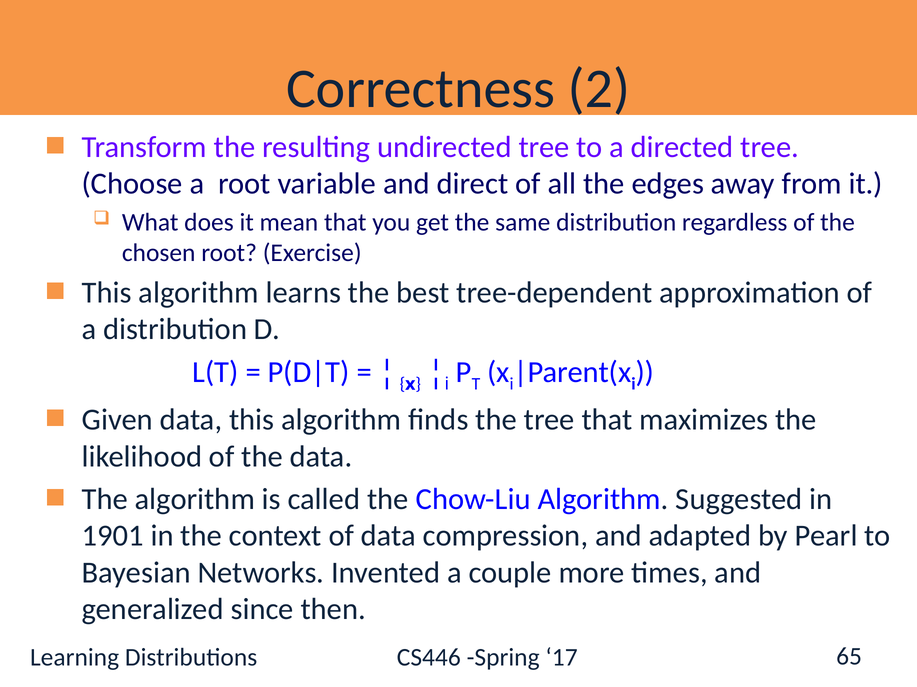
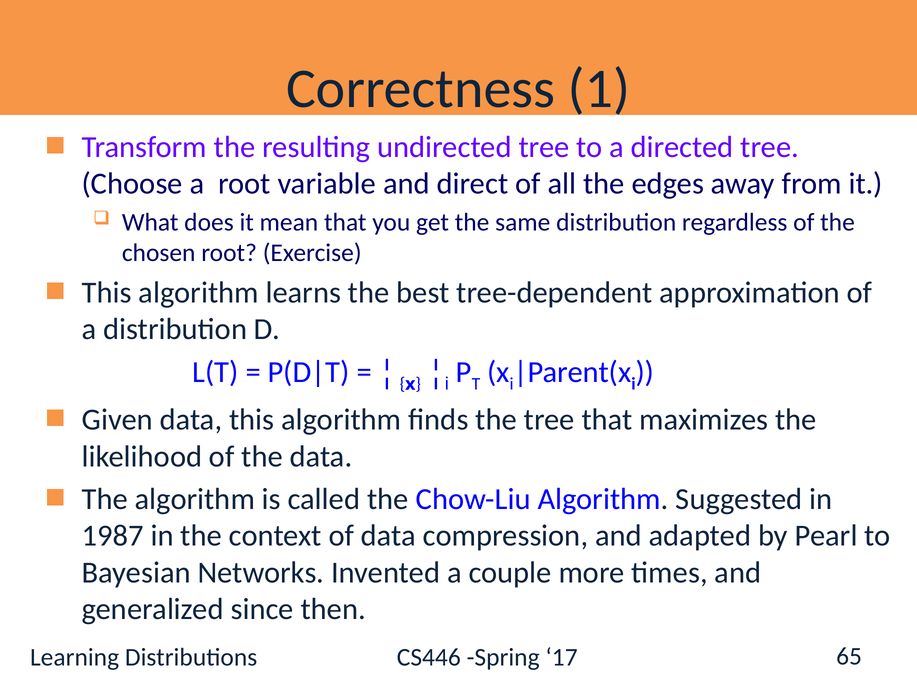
2: 2 -> 1
1901: 1901 -> 1987
